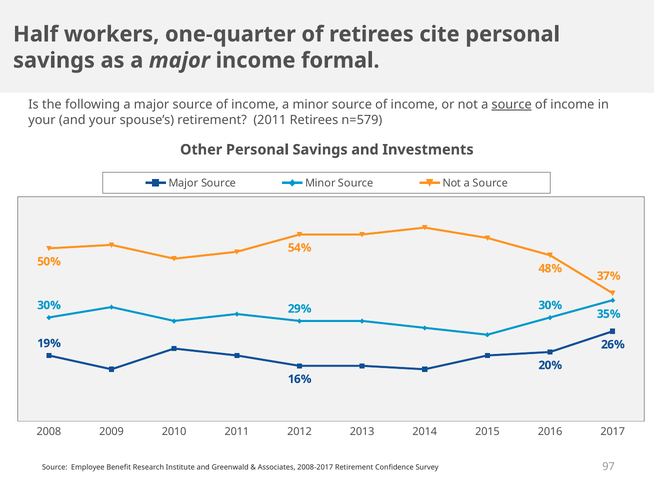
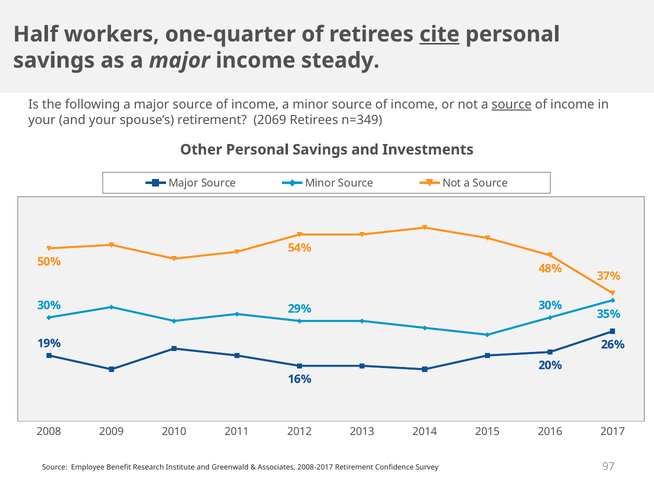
cite underline: none -> present
formal: formal -> steady
retirement 2011: 2011 -> 2069
n=579: n=579 -> n=349
